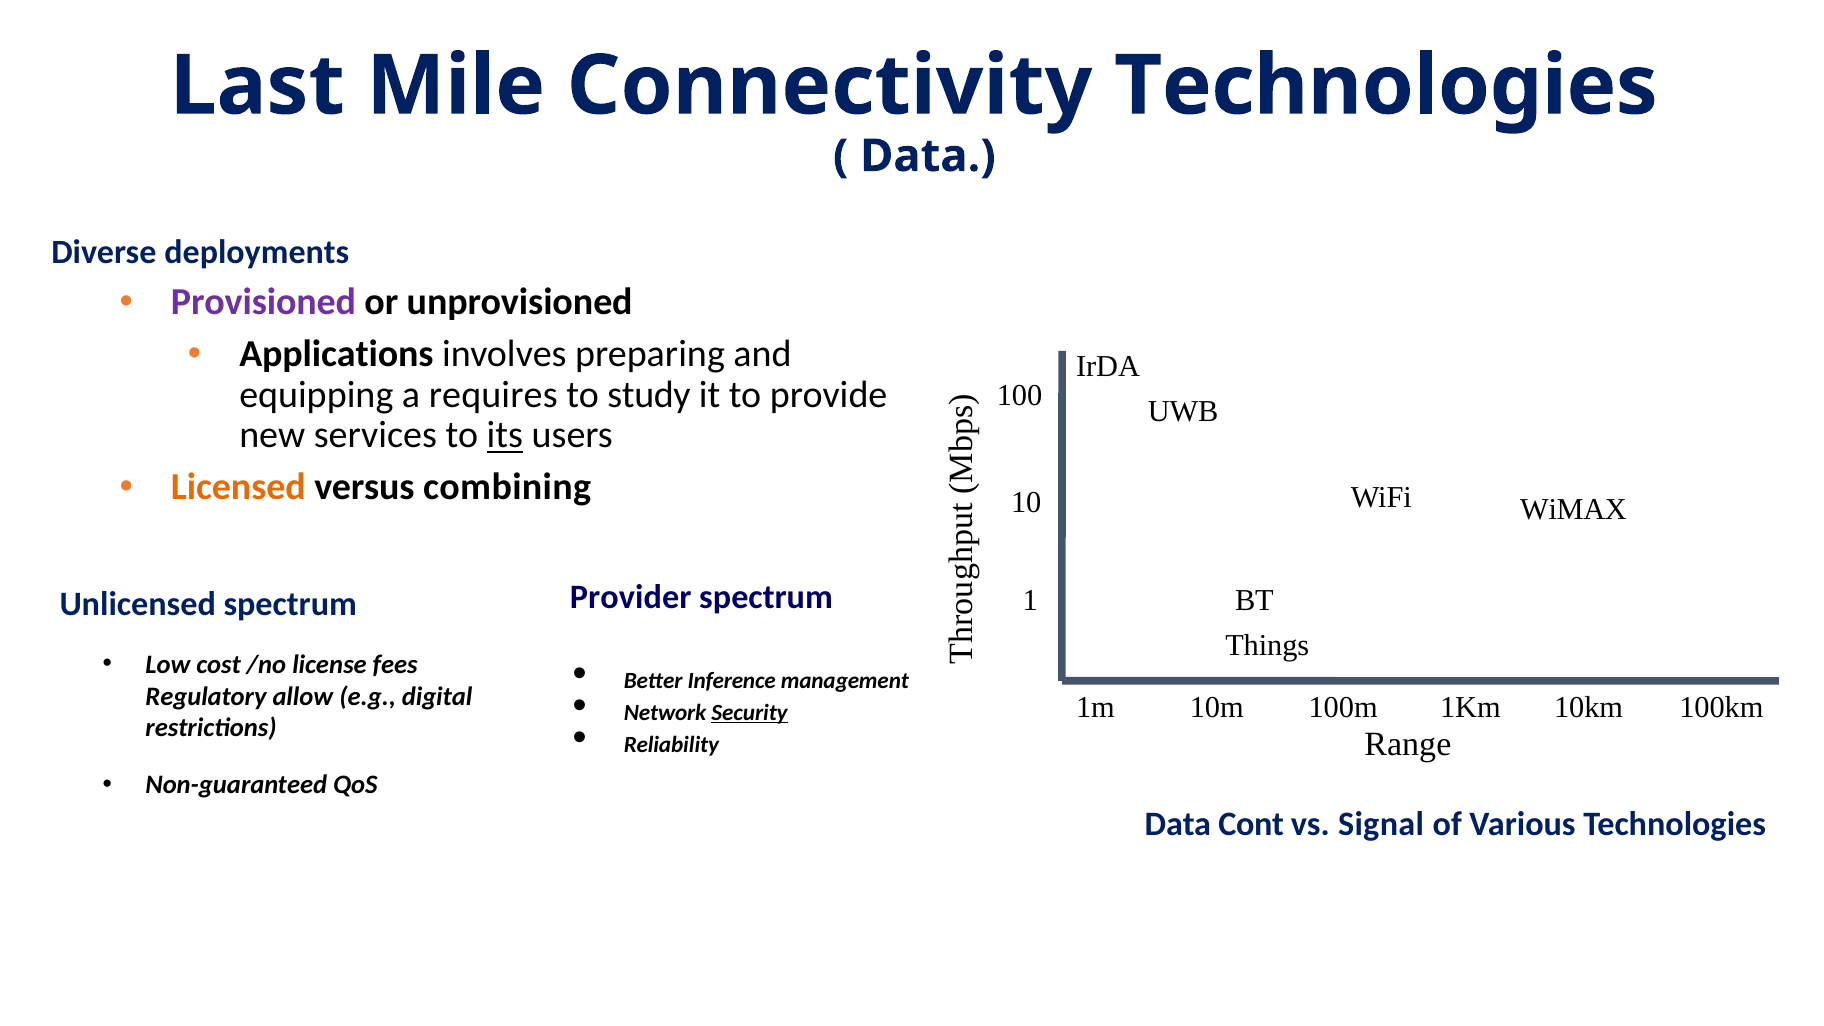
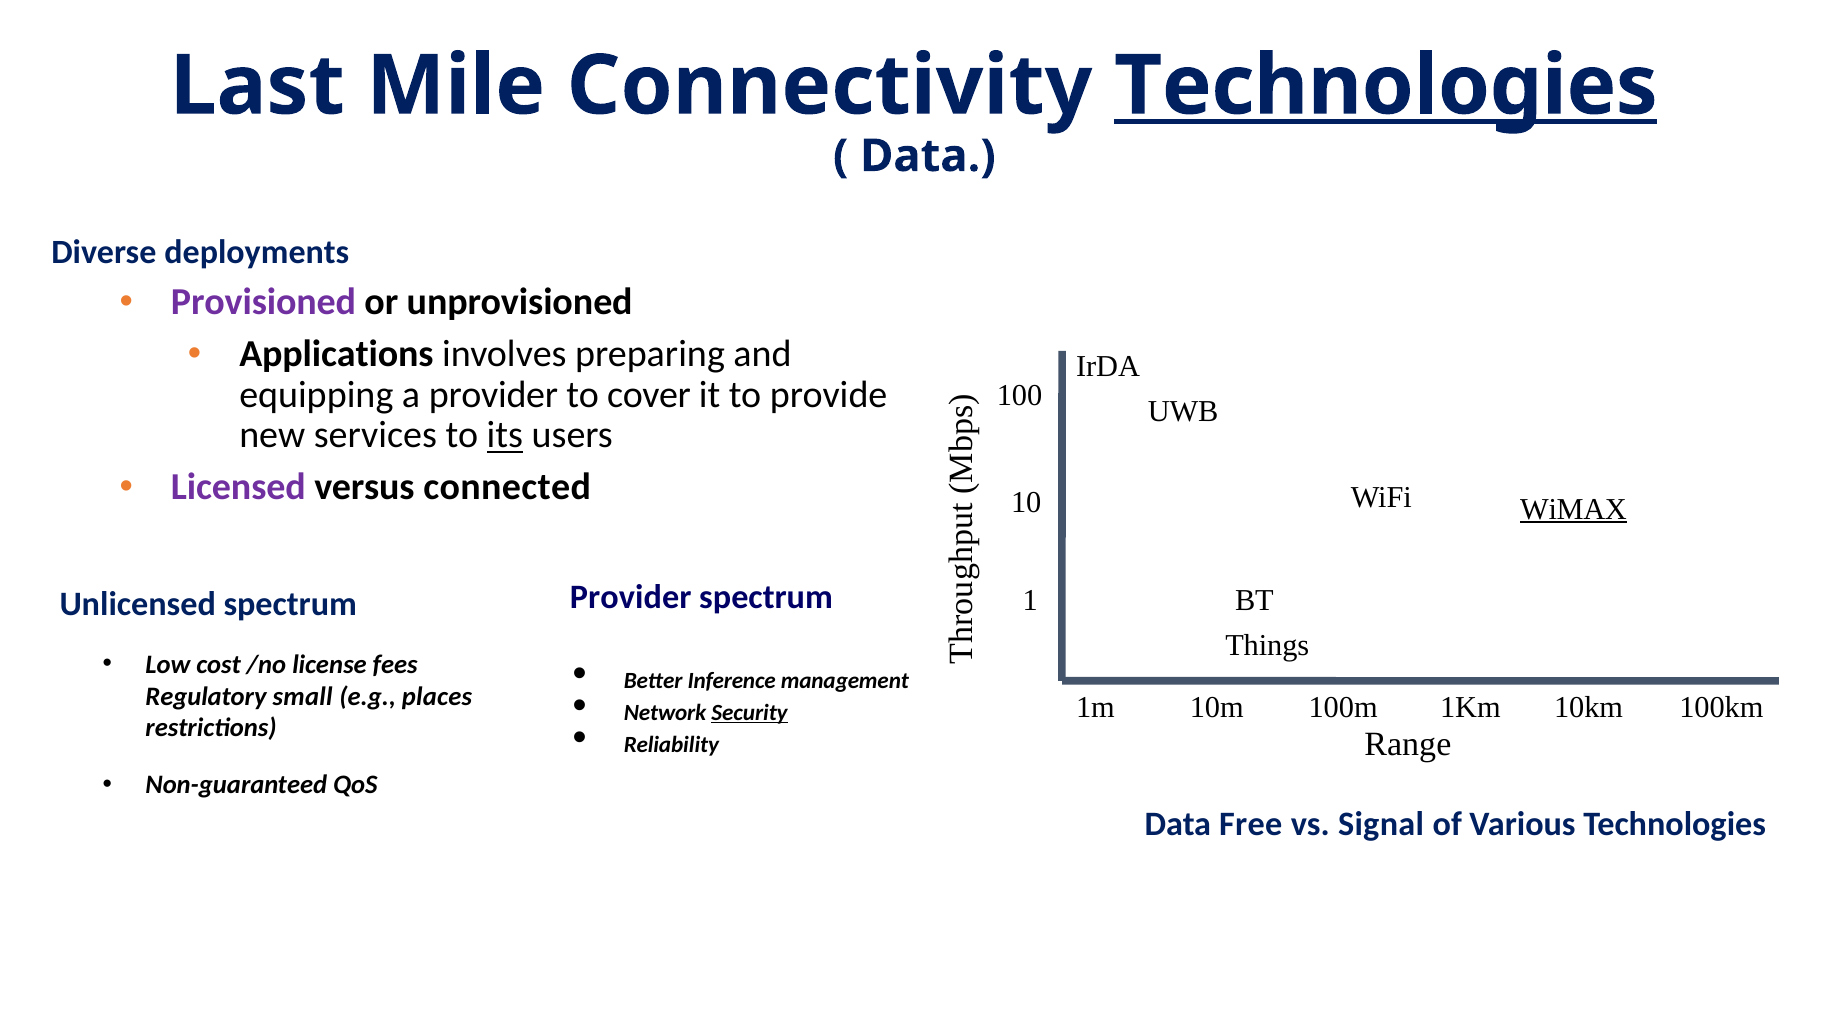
Technologies at (1386, 86) underline: none -> present
a requires: requires -> provider
study: study -> cover
Licensed colour: orange -> purple
combining: combining -> connected
WiMAX underline: none -> present
allow: allow -> small
digital: digital -> places
Cont: Cont -> Free
